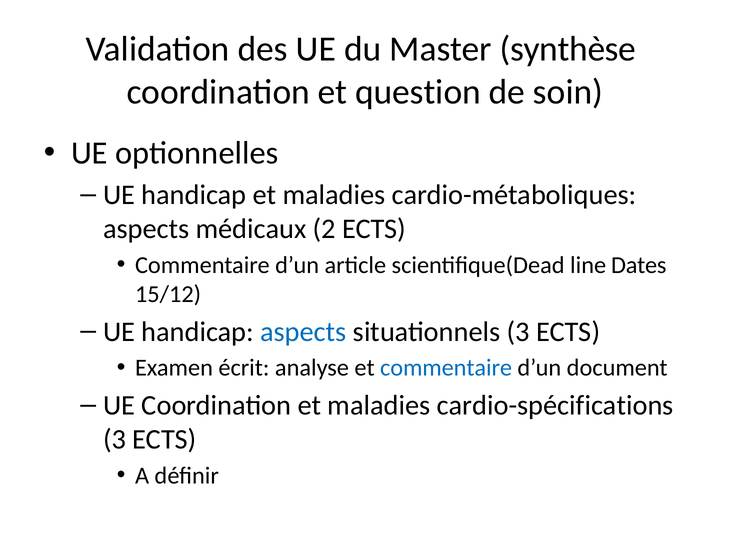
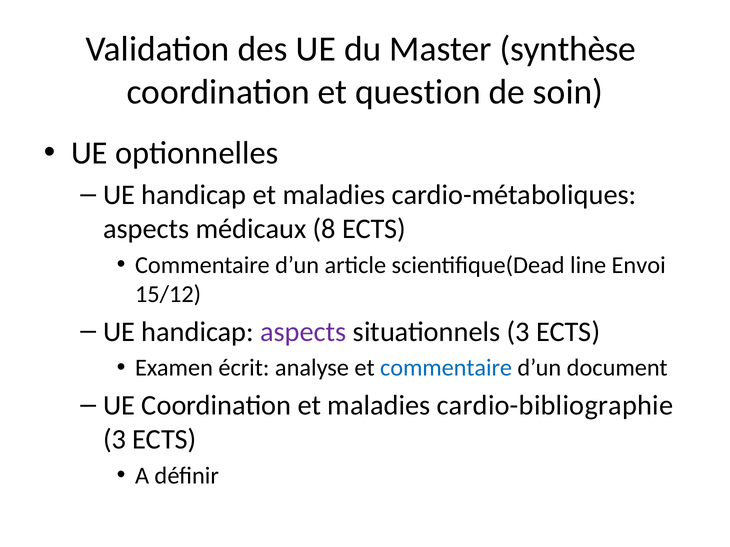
2: 2 -> 8
Dates: Dates -> Envoi
aspects at (303, 332) colour: blue -> purple
cardio-spécifications: cardio-spécifications -> cardio-bibliographie
